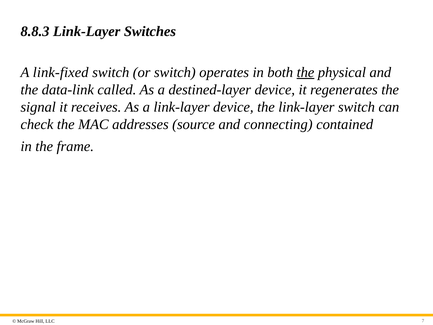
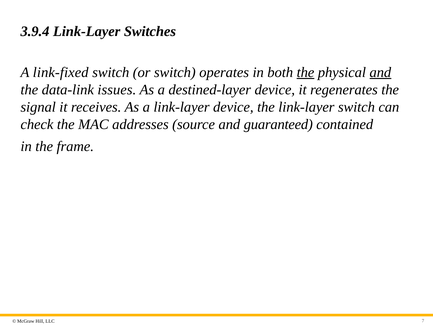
8.8.3: 8.8.3 -> 3.9.4
and at (380, 72) underline: none -> present
called: called -> issues
connecting: connecting -> guaranteed
